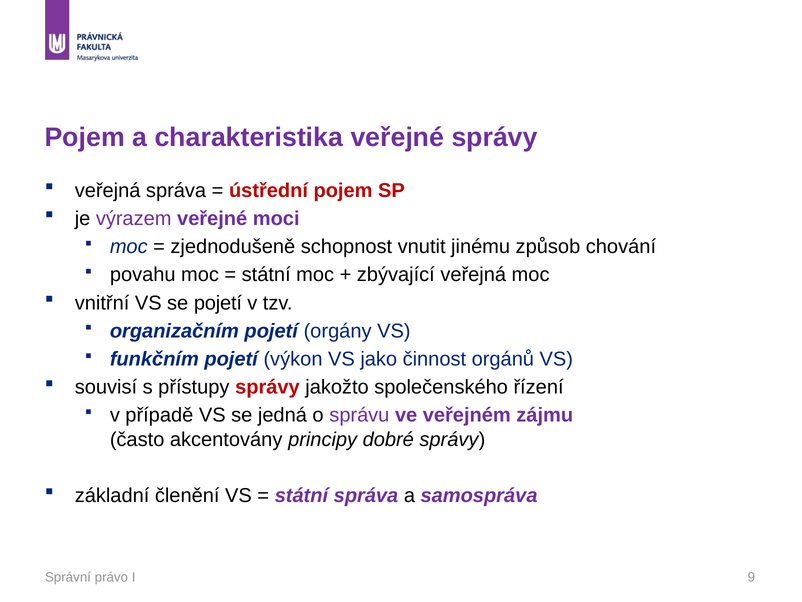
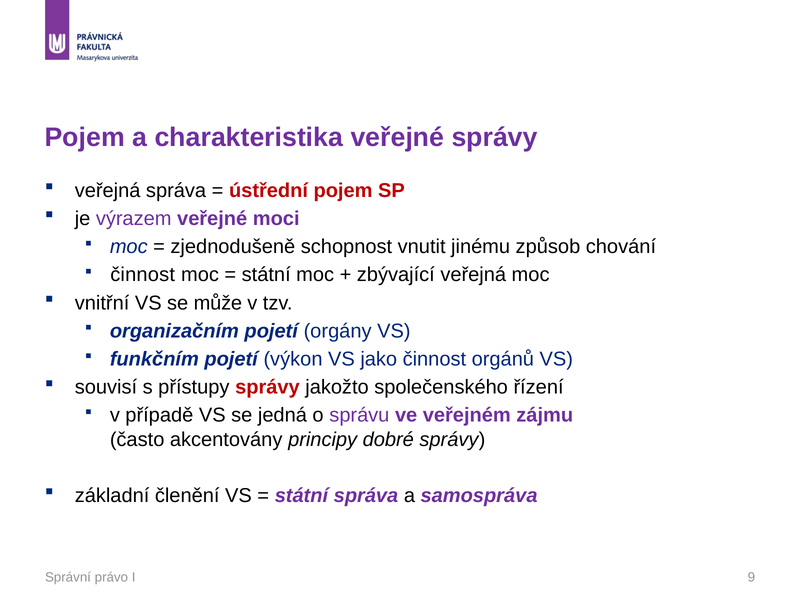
povahu at (143, 275): povahu -> činnost
se pojetí: pojetí -> může
